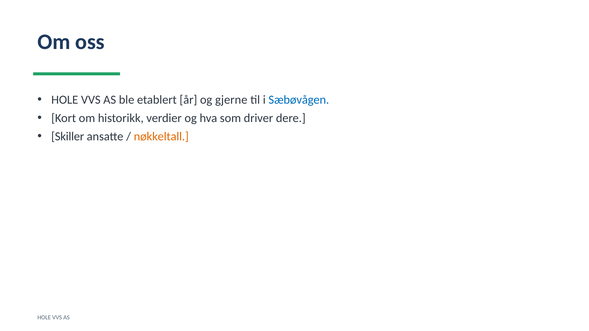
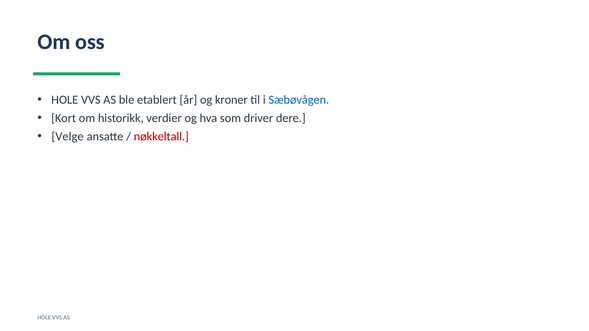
gjerne: gjerne -> kroner
Skiller: Skiller -> Velge
nøkkeltall colour: orange -> red
